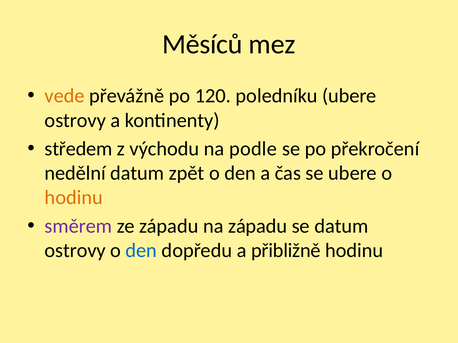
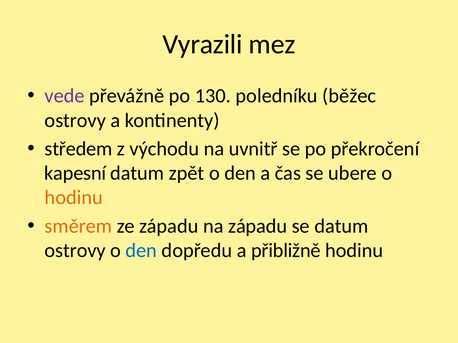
Měsíců: Měsíců -> Vyrazili
vede colour: orange -> purple
120: 120 -> 130
poledníku ubere: ubere -> běžec
podle: podle -> uvnitř
nedělní: nedělní -> kapesní
směrem colour: purple -> orange
